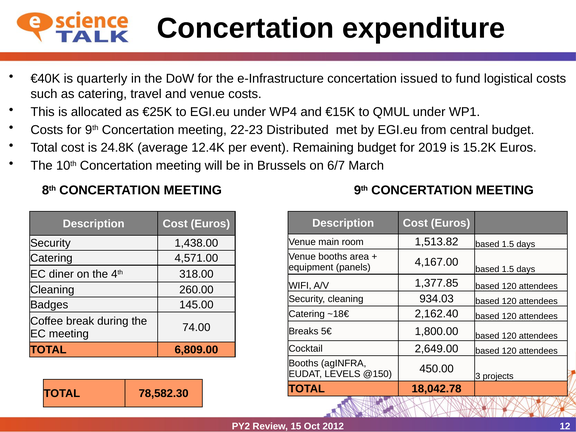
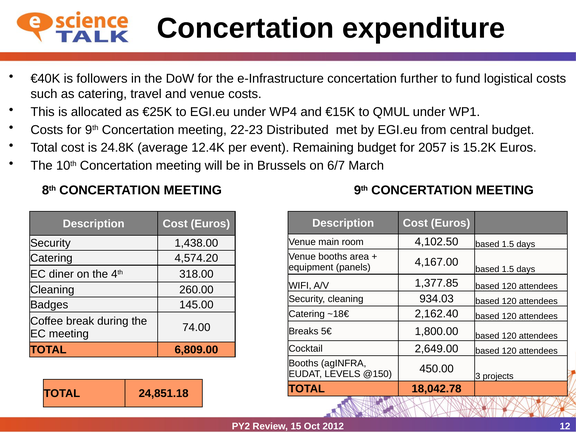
quarterly: quarterly -> followers
issued: issued -> further
2019: 2019 -> 2057
1,513.82: 1,513.82 -> 4,102.50
4,571.00: 4,571.00 -> 4,574.20
78,582.30: 78,582.30 -> 24,851.18
